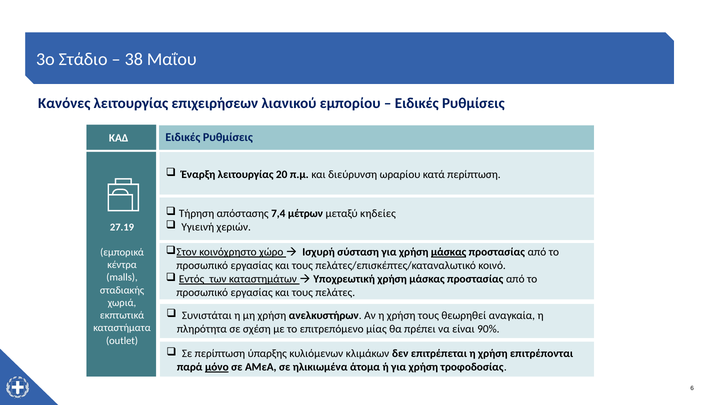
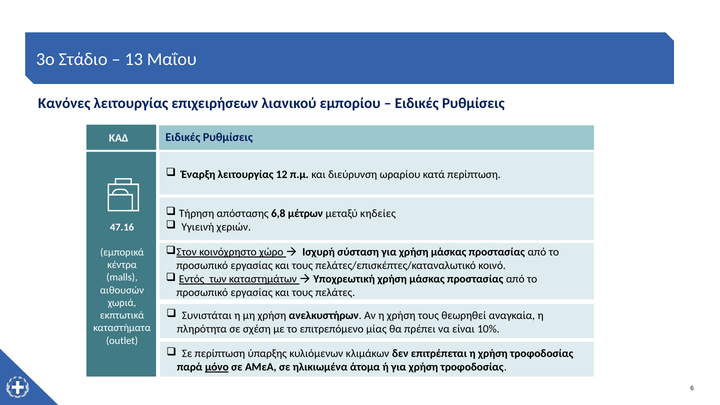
38: 38 -> 13
20: 20 -> 12
7,4: 7,4 -> 6,8
27.19: 27.19 -> 47.16
μάσκας at (449, 252) underline: present -> none
σταδιακής: σταδιακής -> αιθουσών
90%: 90% -> 10%
η χρήση επιτρέπονται: επιτρέπονται -> τροφοδοσίας
